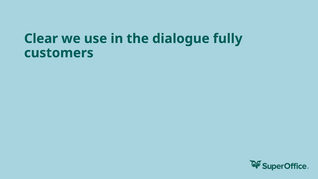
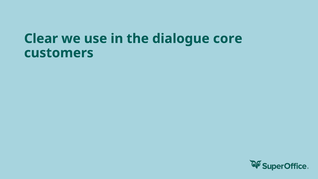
fully: fully -> core
